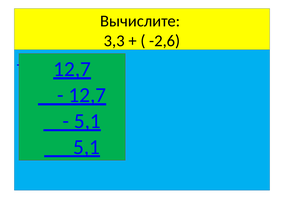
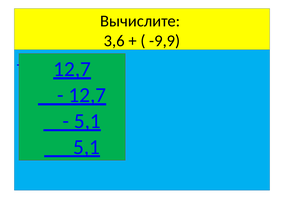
3,3: 3,3 -> 3,6
-2,6: -2,6 -> -9,9
